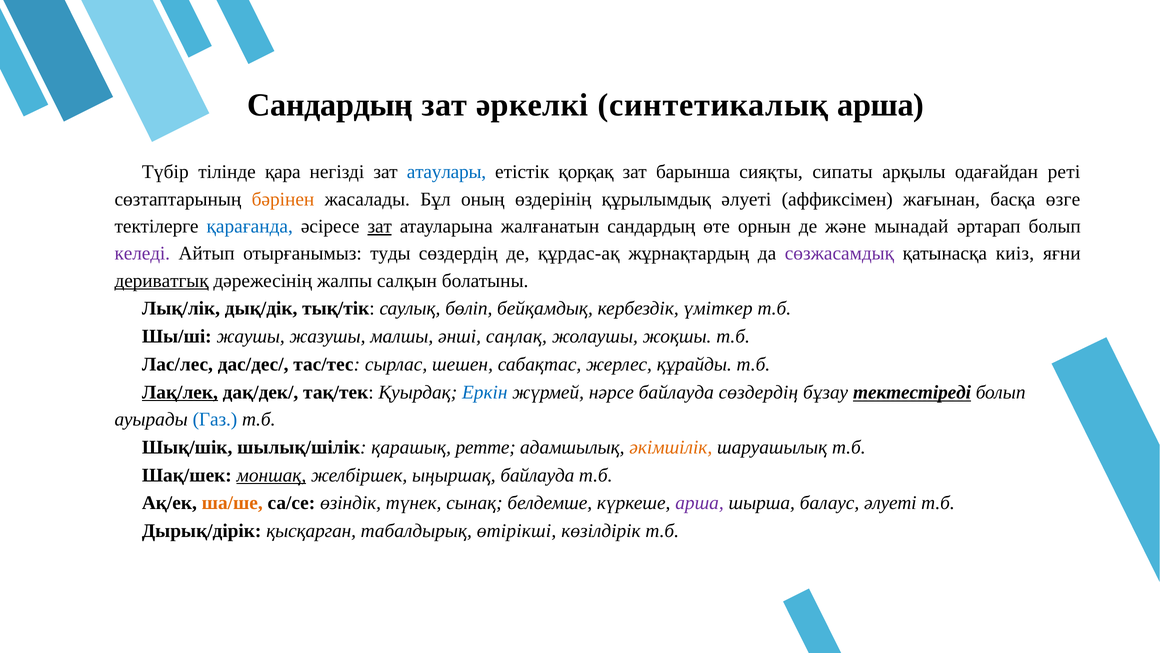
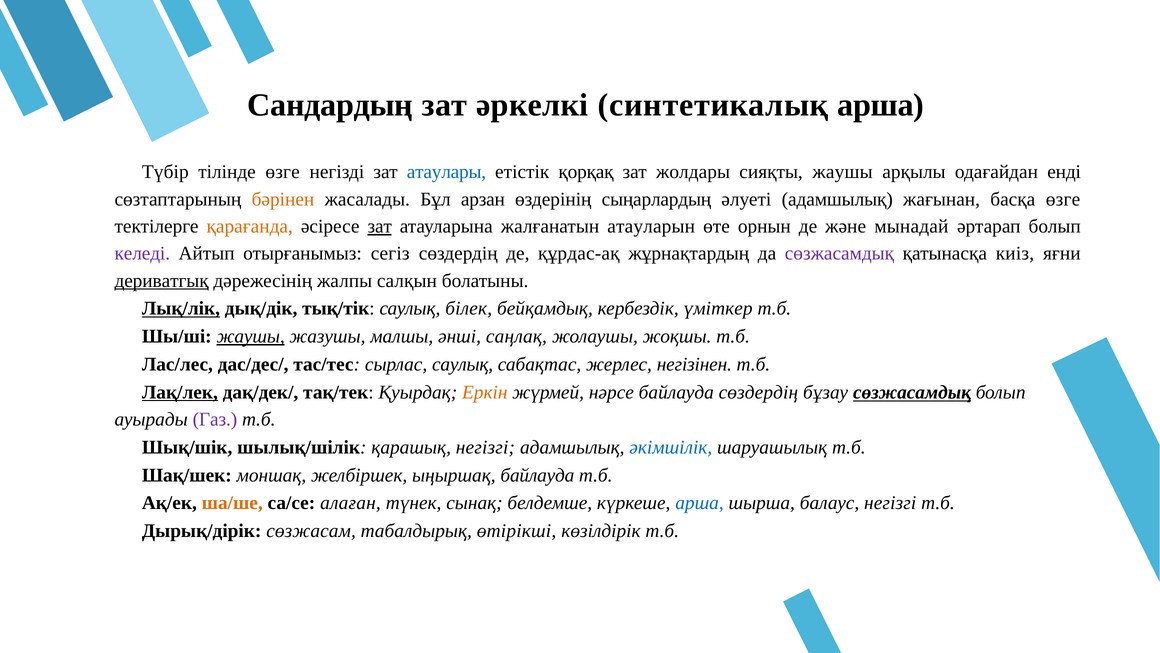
тілінде қара: қара -> өзге
барынша: барынша -> жолдары
сияқты сипаты: сипаты -> жаушы
реті: реті -> енді
оның: оның -> арзан
құрылымдық: құрылымдық -> сыңарлардың
әлуеті аффиксімен: аффиксімен -> адамшылық
қарағанда colour: blue -> orange
жалғанатын сандардың: сандардың -> атауларын
туды: туды -> сегіз
Лық/лік underline: none -> present
бөліп: бөліп -> білек
жаушы at (251, 336) underline: none -> present
сырлас шешен: шешен -> саулық
құрайды: құрайды -> негізінен
Еркін colour: blue -> orange
бұзау тектестіреді: тектестіреді -> сөзжасамдық
Газ colour: blue -> purple
қарашық ретте: ретте -> негізгі
әкімшілік colour: orange -> blue
моншақ underline: present -> none
өзіндік: өзіндік -> алаған
арша at (699, 503) colour: purple -> blue
балаус әлуеті: әлуеті -> негізгі
қысқарган: қысқарган -> сөзжасам
